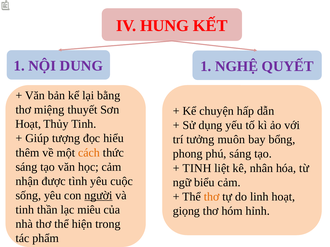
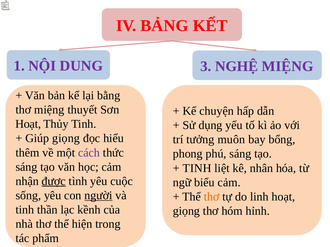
HUNG: HUNG -> BẢNG
DUNG 1: 1 -> 3
NGHỆ QUYẾT: QUYẾT -> MIỆNG
Giúp tượng: tượng -> giọng
cách colour: orange -> purple
được underline: none -> present
miêu: miêu -> kềnh
